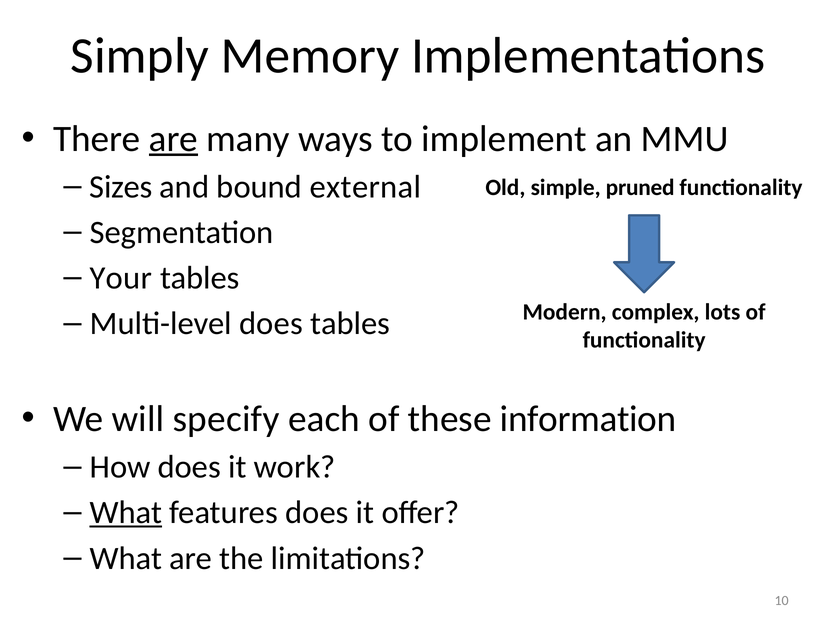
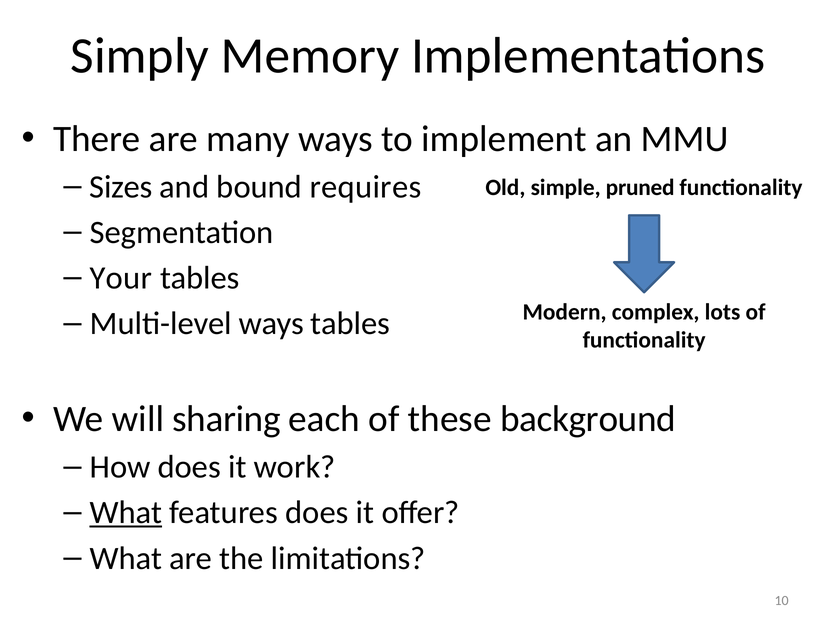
are at (173, 139) underline: present -> none
external: external -> requires
Multi-level does: does -> ways
specify: specify -> sharing
information: information -> background
